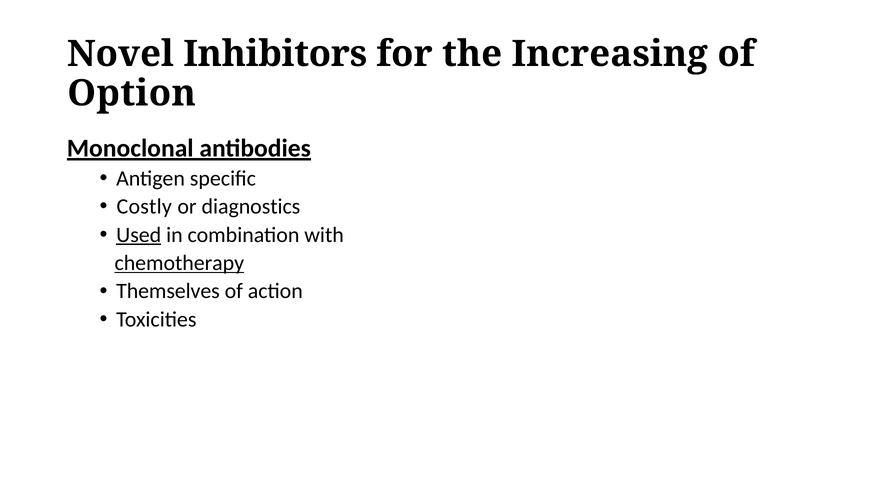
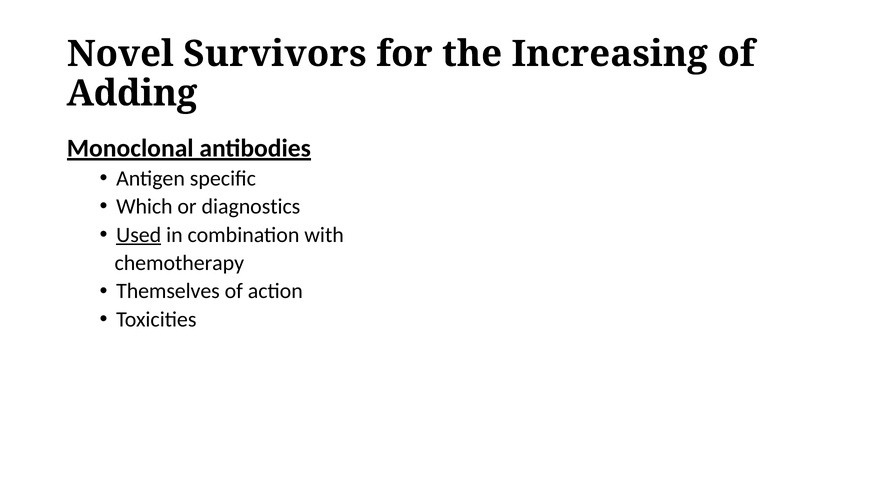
Inhibitors: Inhibitors -> Survivors
Option: Option -> Adding
Costly: Costly -> Which
chemotherapy underline: present -> none
